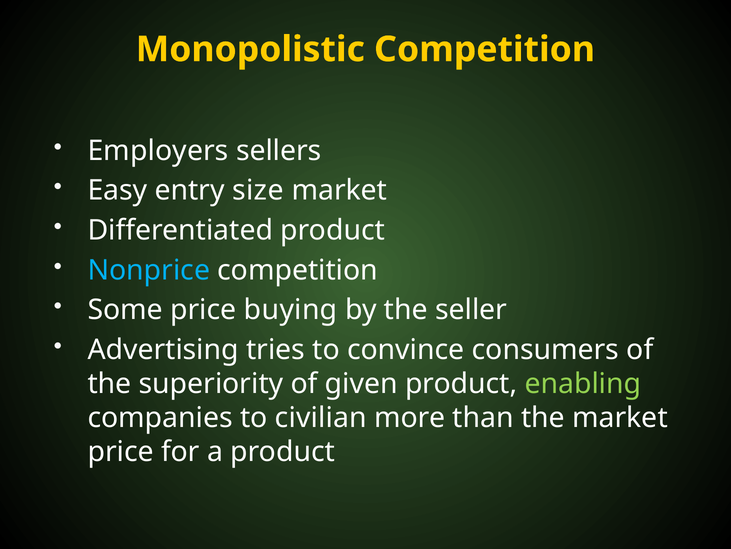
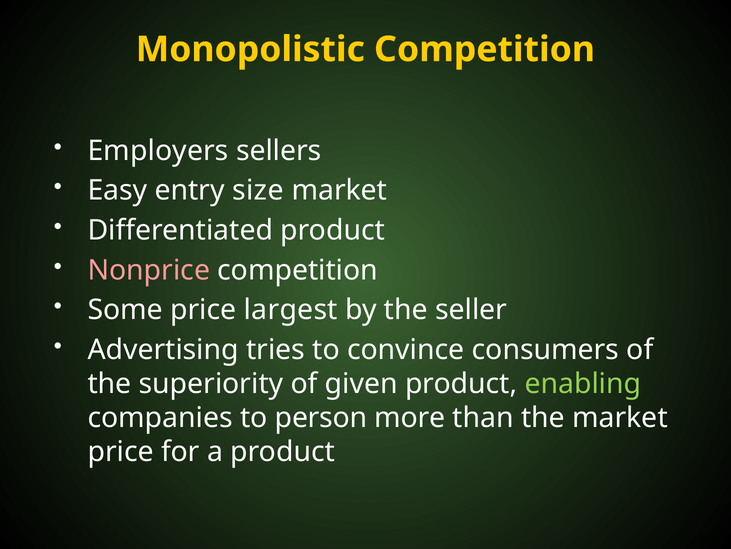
Nonprice colour: light blue -> pink
buying: buying -> largest
civilian: civilian -> person
